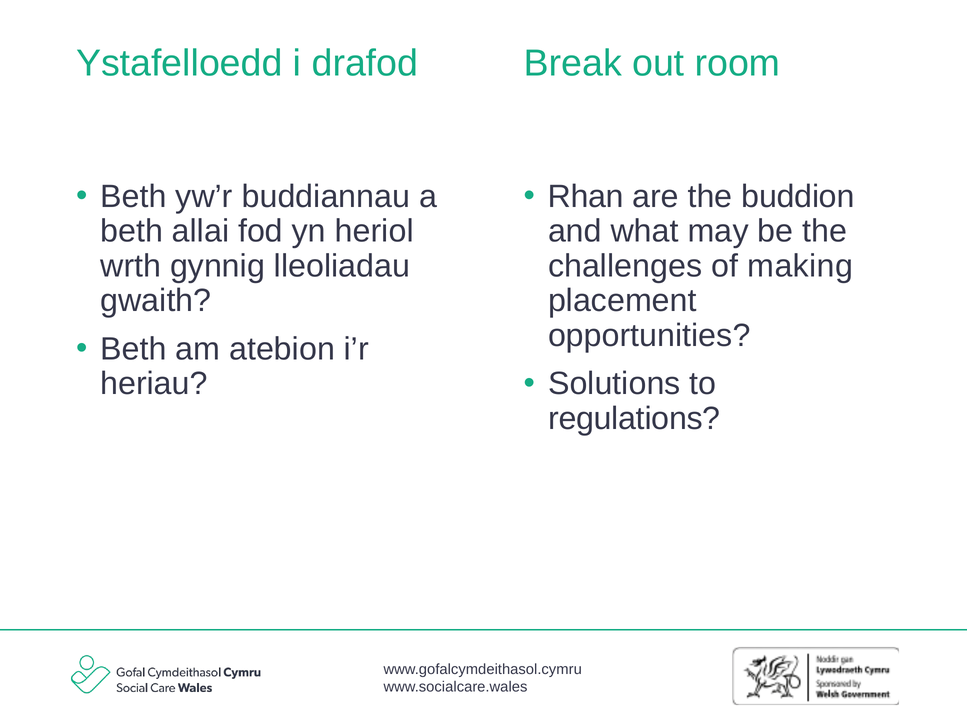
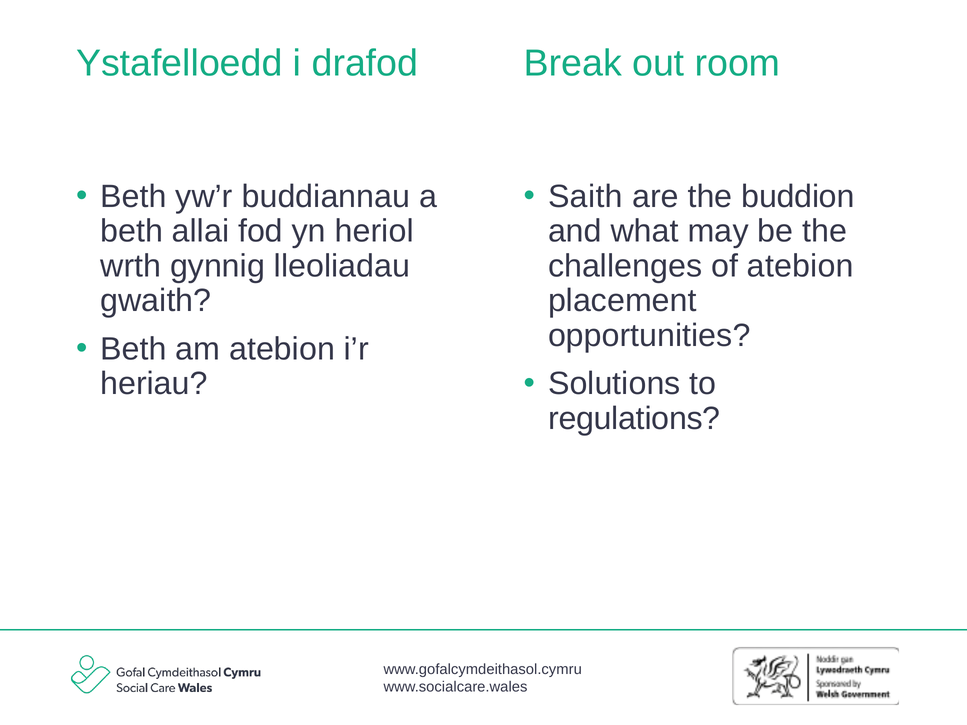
Rhan: Rhan -> Saith
of making: making -> atebion
